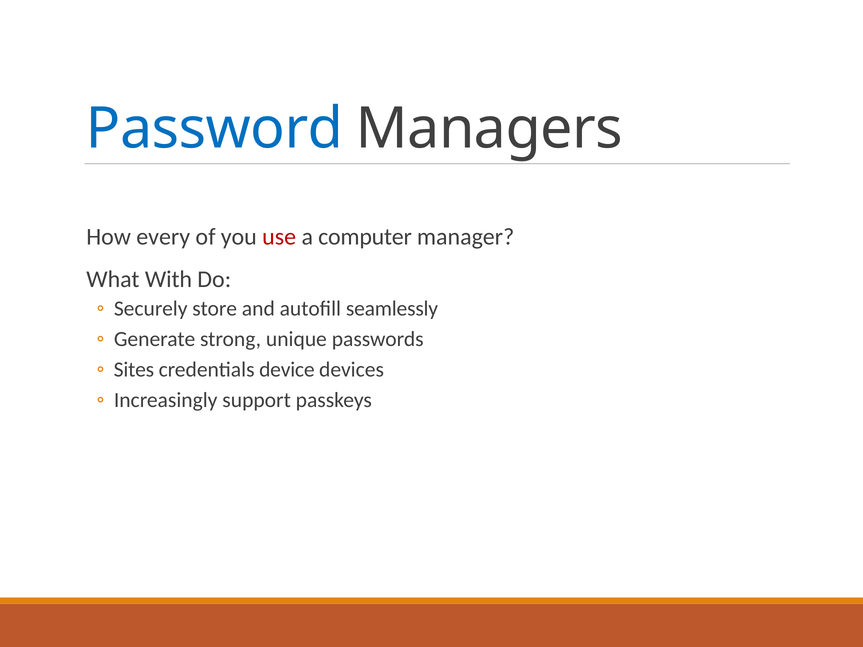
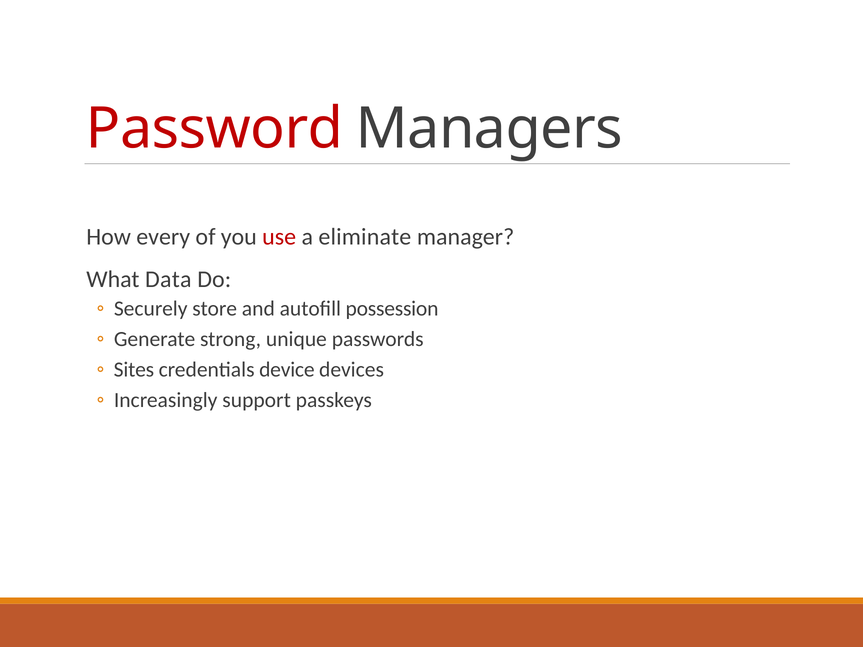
Password colour: blue -> red
computer: computer -> eliminate
With: With -> Data
seamlessly: seamlessly -> possession
